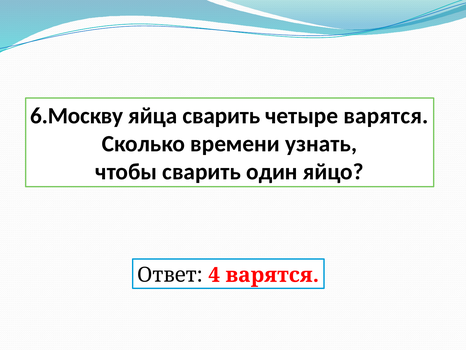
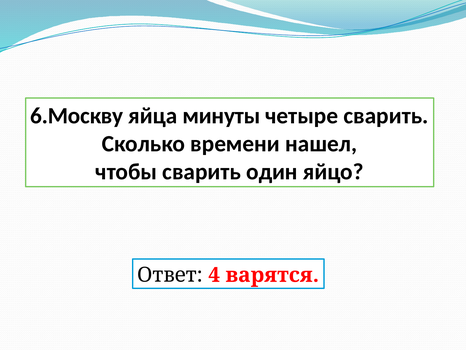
яйца сварить: сварить -> минуты
четыре варятся: варятся -> сварить
узнать: узнать -> нашел
